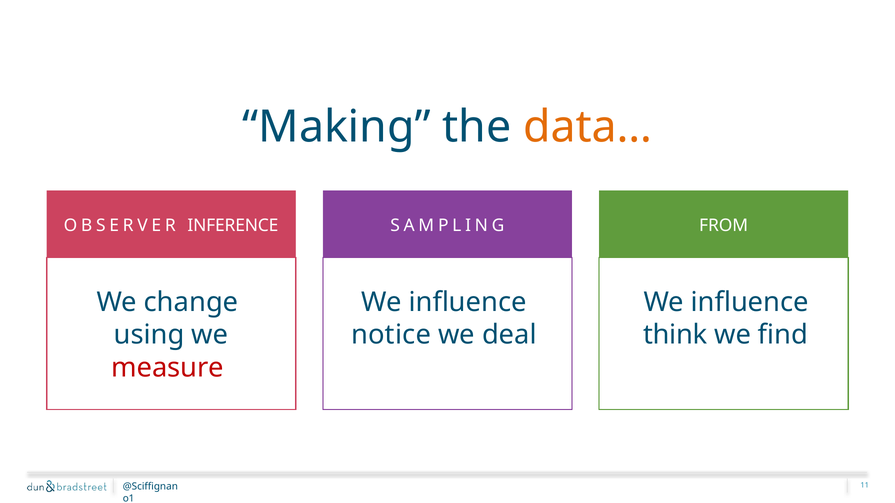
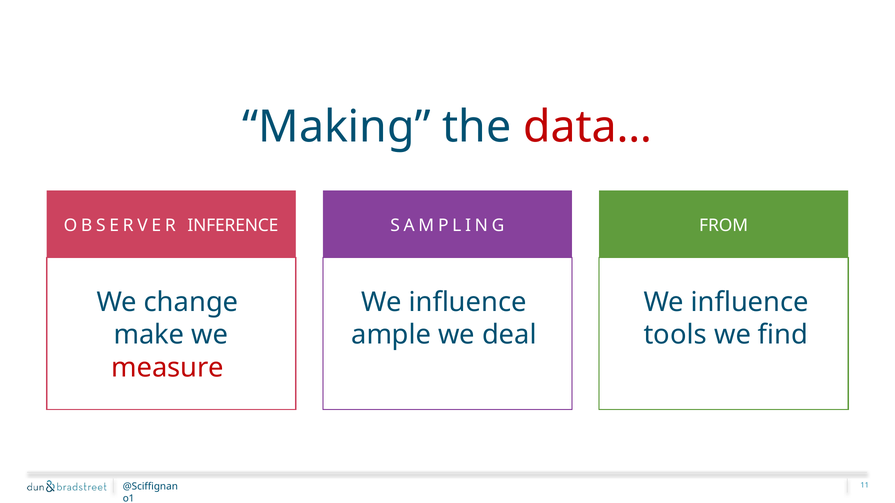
data… colour: orange -> red
using: using -> make
notice: notice -> ample
think: think -> tools
